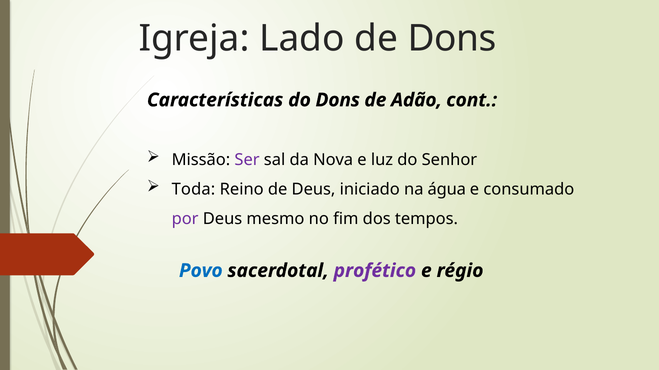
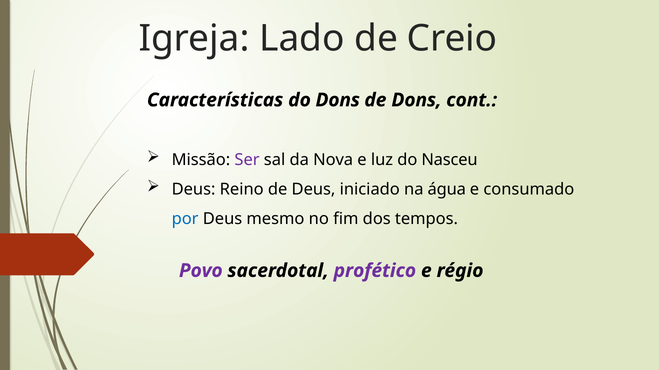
de Dons: Dons -> Creio
de Adão: Adão -> Dons
Senhor: Senhor -> Nasceu
Toda at (193, 190): Toda -> Deus
por colour: purple -> blue
Povo colour: blue -> purple
